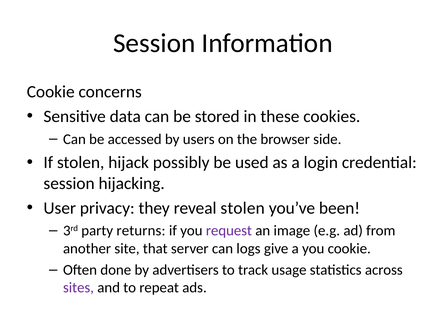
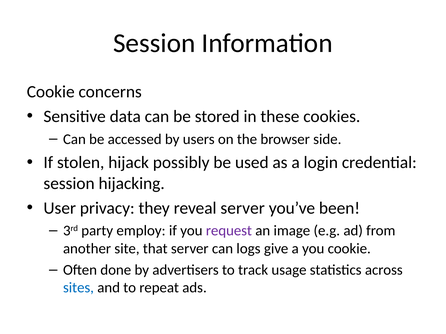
reveal stolen: stolen -> server
returns: returns -> employ
sites colour: purple -> blue
